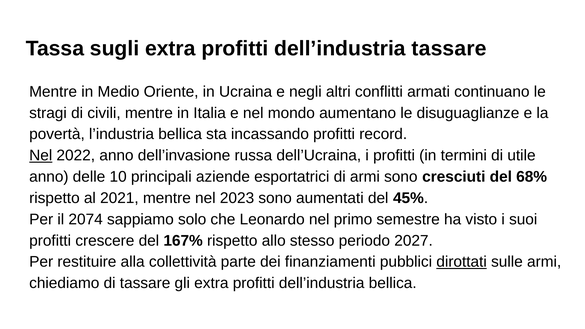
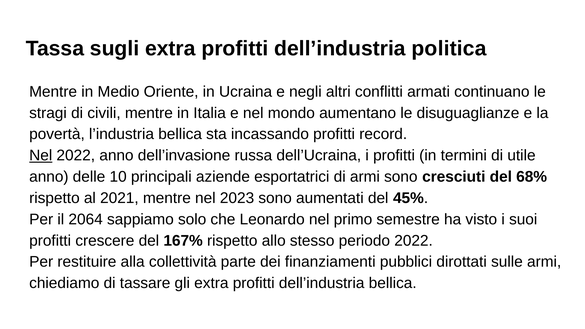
dell’industria tassare: tassare -> politica
2074: 2074 -> 2064
periodo 2027: 2027 -> 2022
dirottati underline: present -> none
